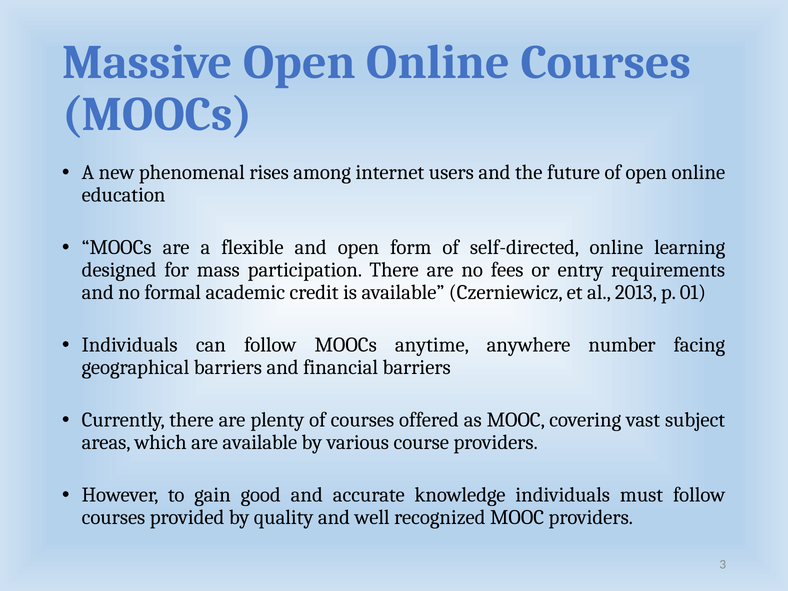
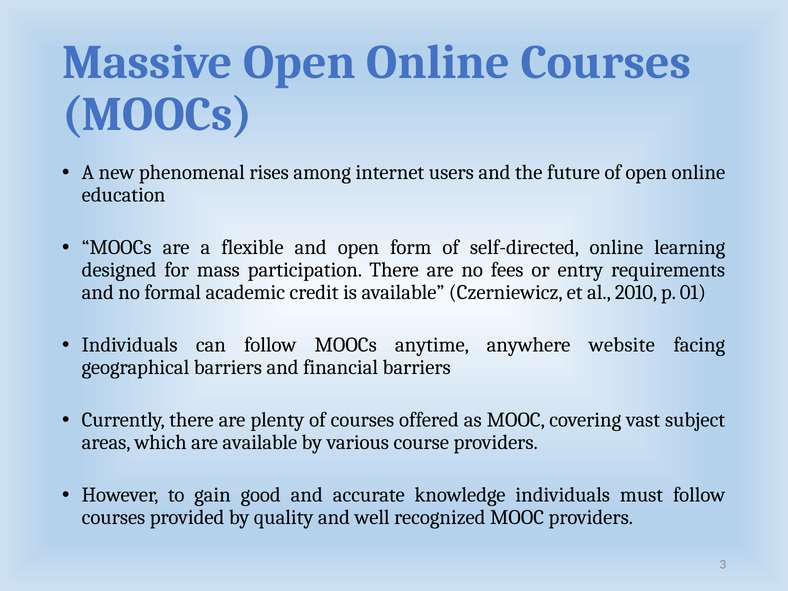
2013: 2013 -> 2010
number: number -> website
